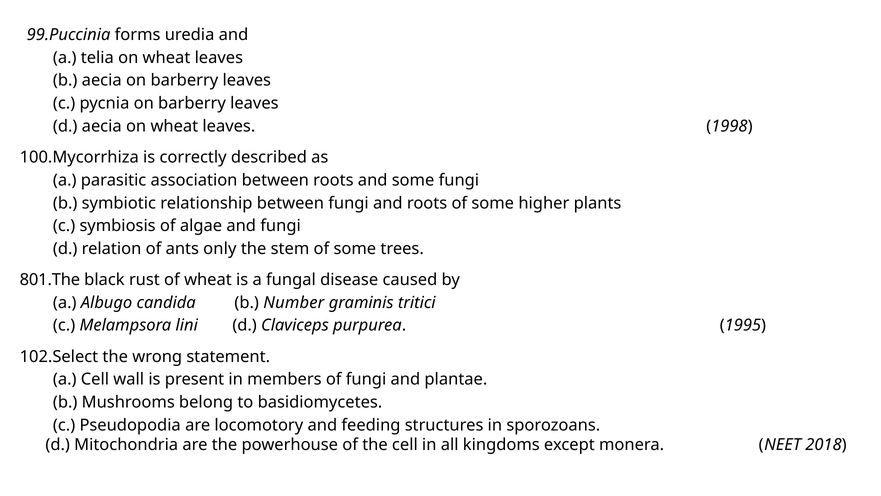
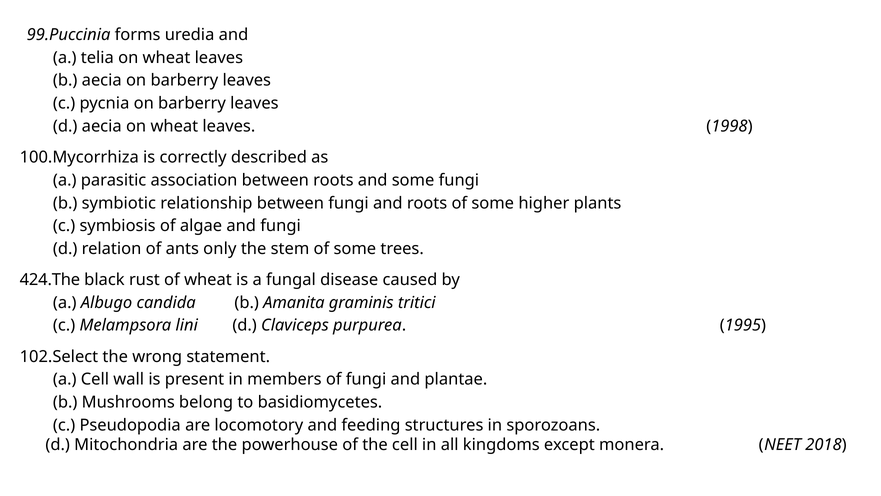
801.The: 801.The -> 424.The
Number: Number -> Amanita
